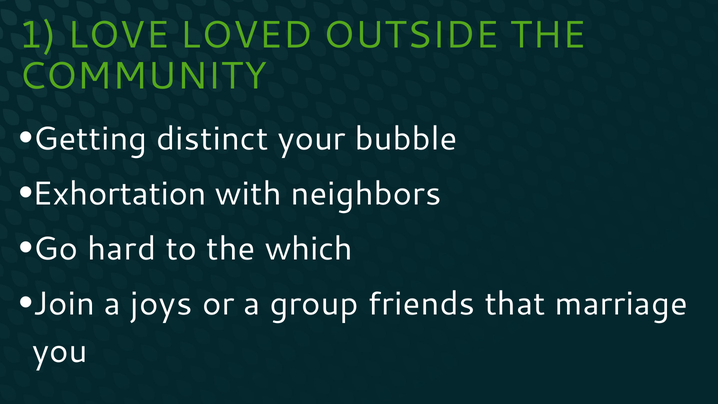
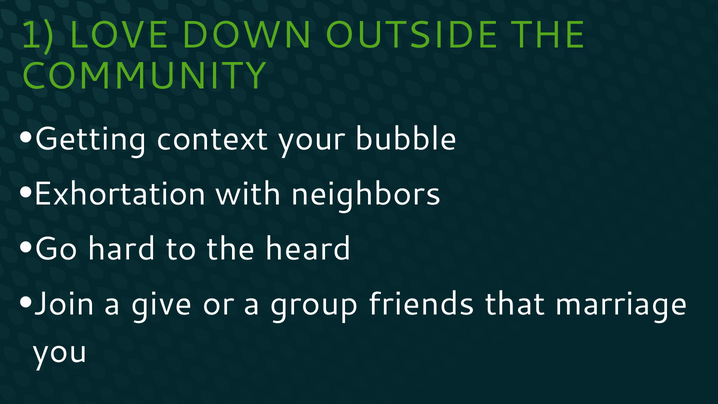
LOVED: LOVED -> DOWN
distinct: distinct -> context
which: which -> heard
joys: joys -> give
